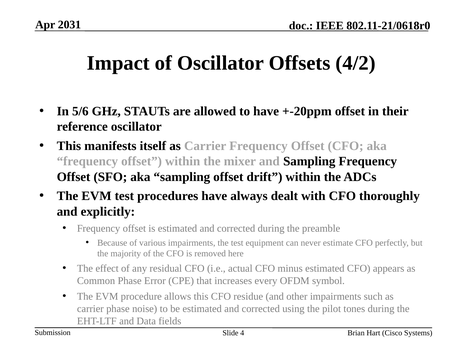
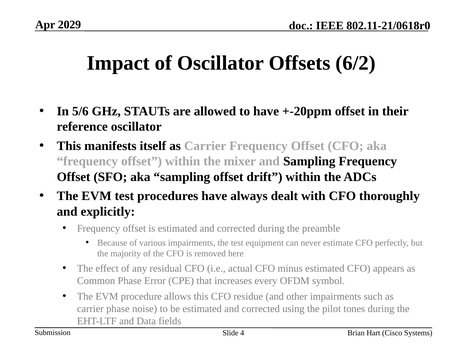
2031: 2031 -> 2029
4/2: 4/2 -> 6/2
